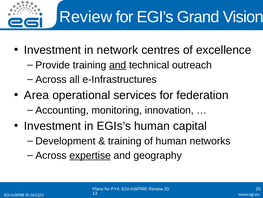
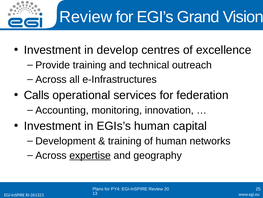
network: network -> develop
and at (118, 65) underline: present -> none
Area: Area -> Calls
